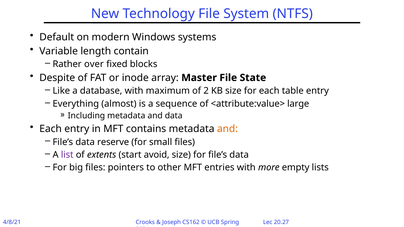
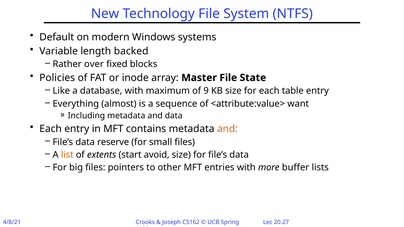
contain: contain -> backed
Despite: Despite -> Policies
2: 2 -> 9
large: large -> want
list colour: purple -> orange
empty: empty -> buffer
